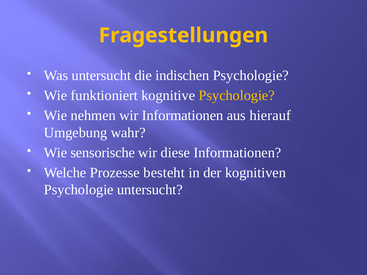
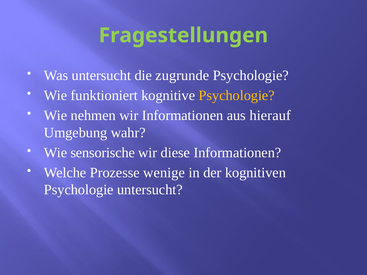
Fragestellungen colour: yellow -> light green
indischen: indischen -> zugrunde
besteht: besteht -> wenige
